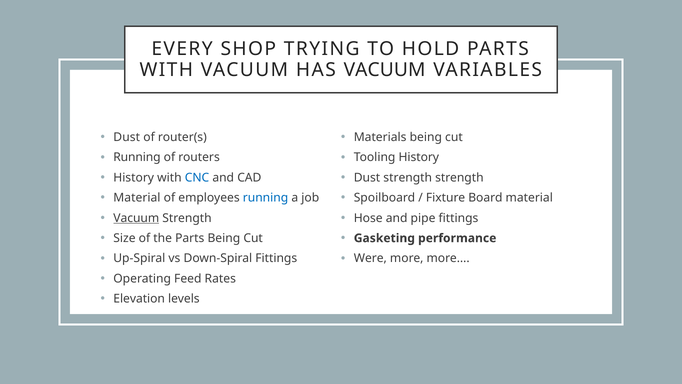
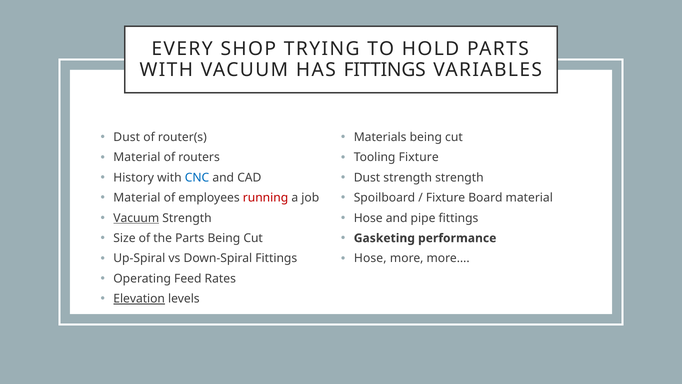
HAS VACUUM: VACUUM -> FITTINGS
Running at (137, 157): Running -> Material
Tooling History: History -> Fixture
running at (266, 198) colour: blue -> red
Were at (370, 258): Were -> Hose
Elevation underline: none -> present
